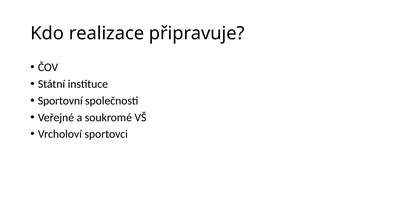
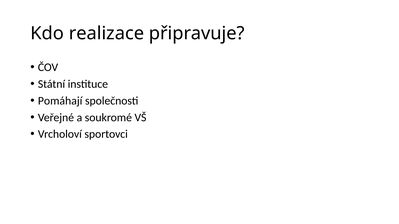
Sportovní: Sportovní -> Pomáhají
